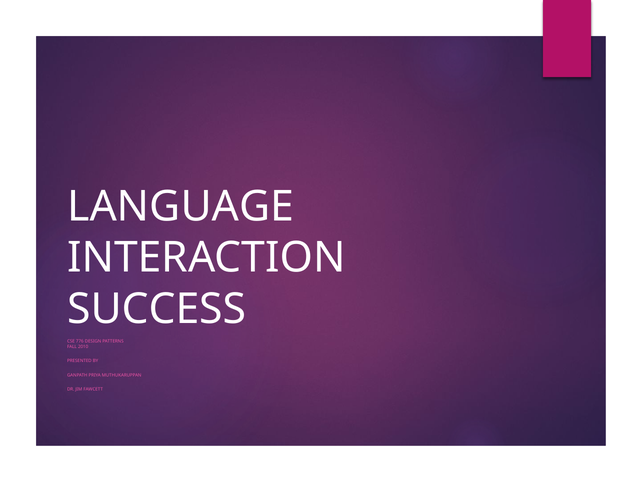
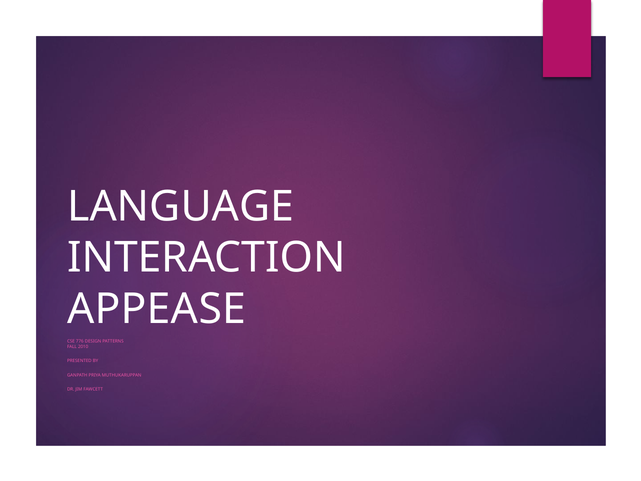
SUCCESS: SUCCESS -> APPEASE
